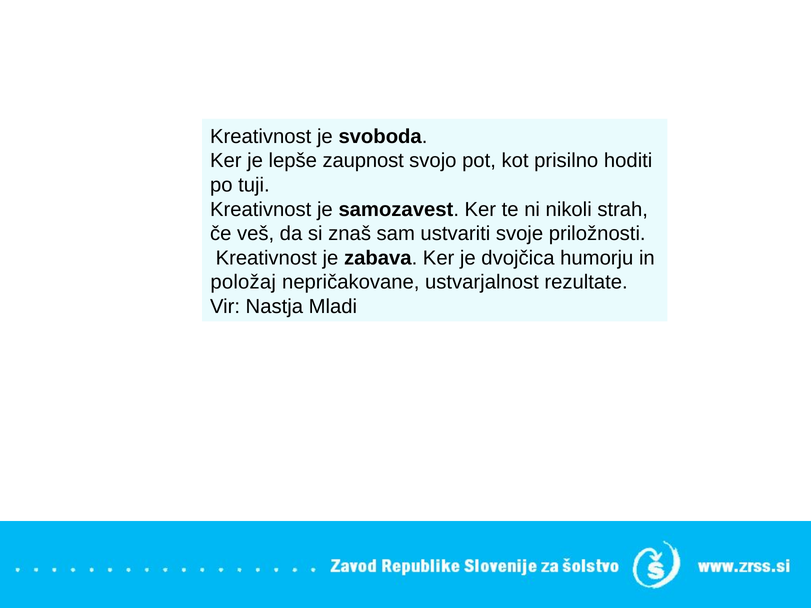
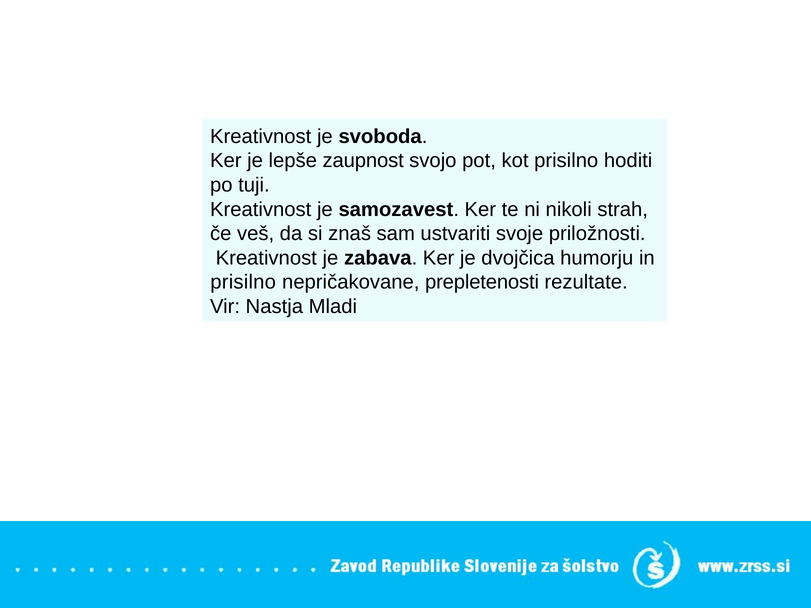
položaj at (243, 282): položaj -> prisilno
ustvarjalnost: ustvarjalnost -> prepletenosti
